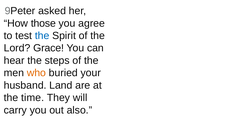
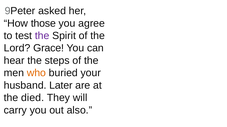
the at (42, 36) colour: blue -> purple
Land: Land -> Later
time: time -> died
